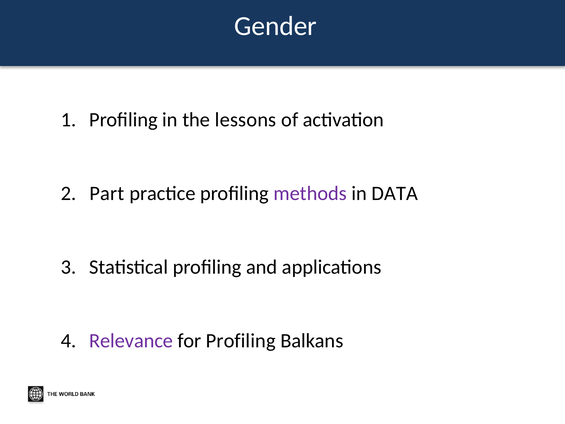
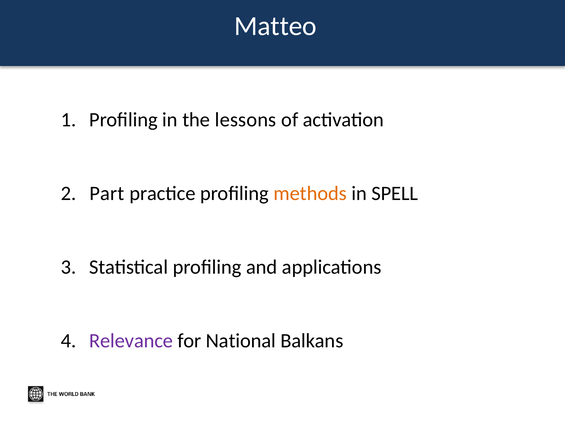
Gender: Gender -> Matteo
methods colour: purple -> orange
DATA: DATA -> SPELL
for Profiling: Profiling -> National
